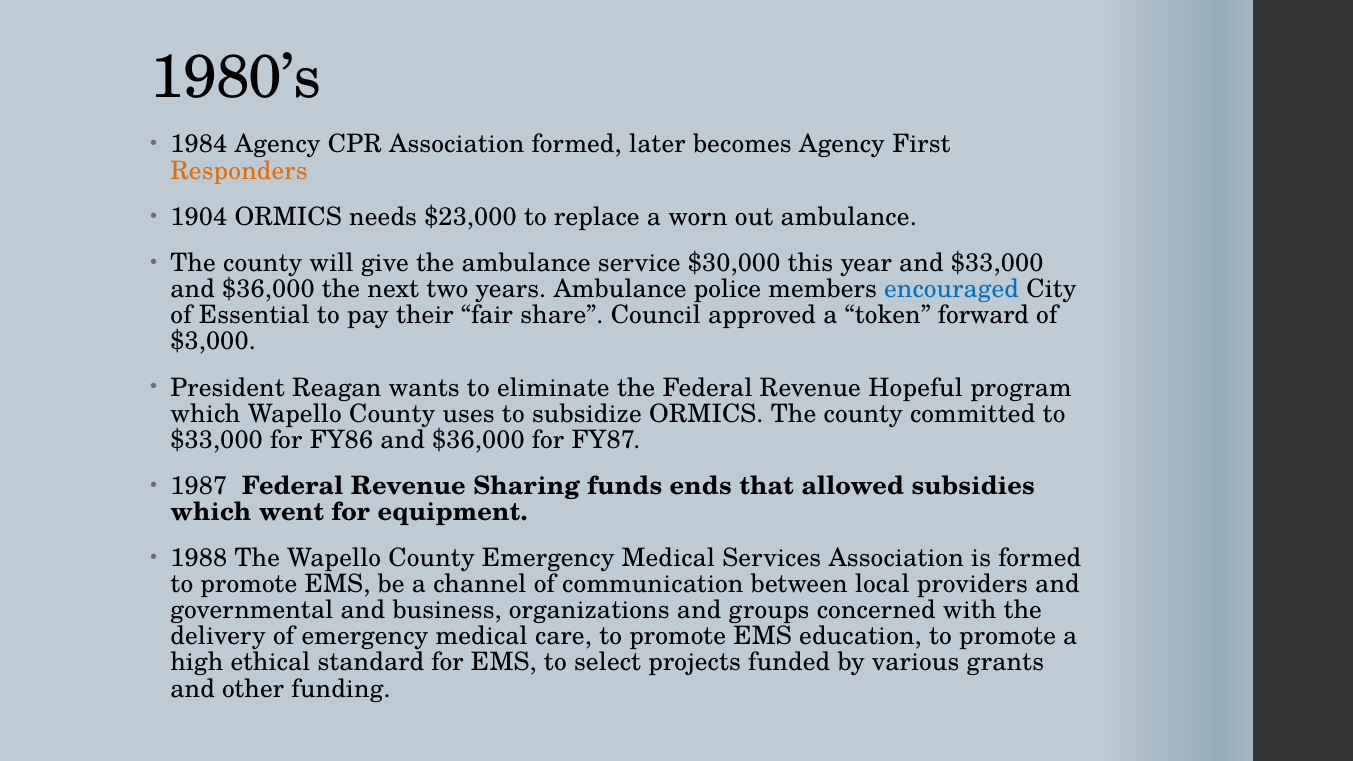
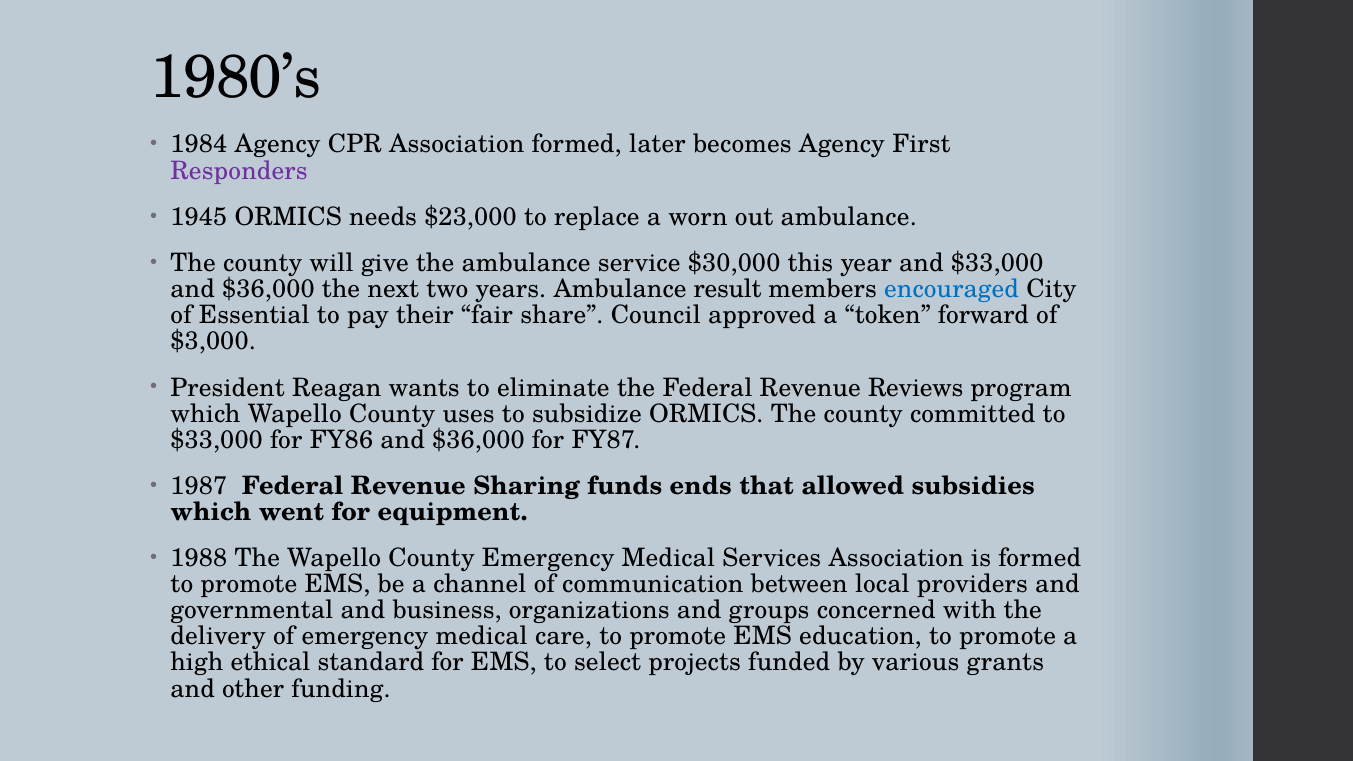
Responders colour: orange -> purple
1904: 1904 -> 1945
police: police -> result
Hopeful: Hopeful -> Reviews
